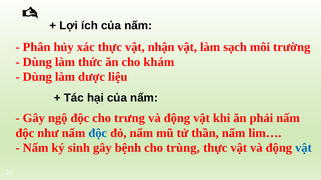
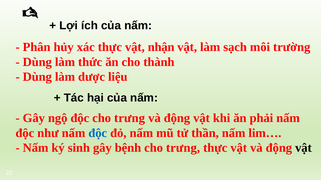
khám: khám -> thành
bệnh cho trùng: trùng -> trưng
vật at (303, 148) colour: blue -> black
